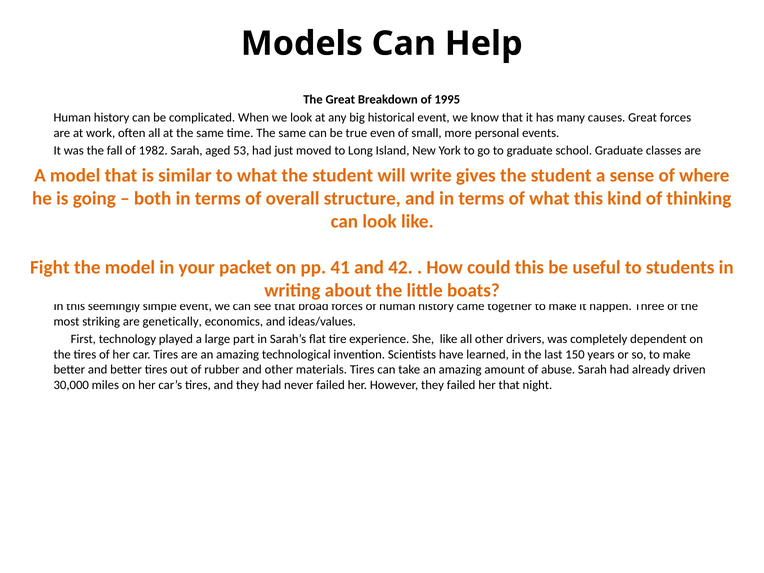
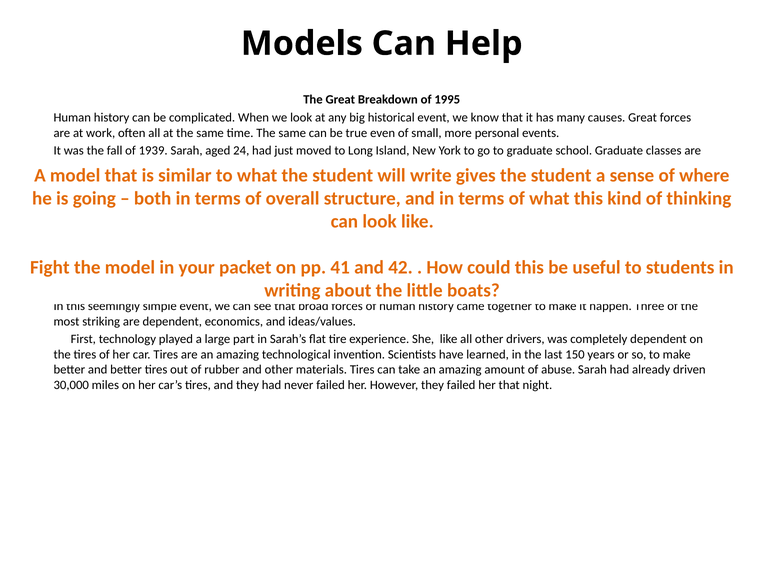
1982: 1982 -> 1939
53: 53 -> 24
are genetically: genetically -> dependent
